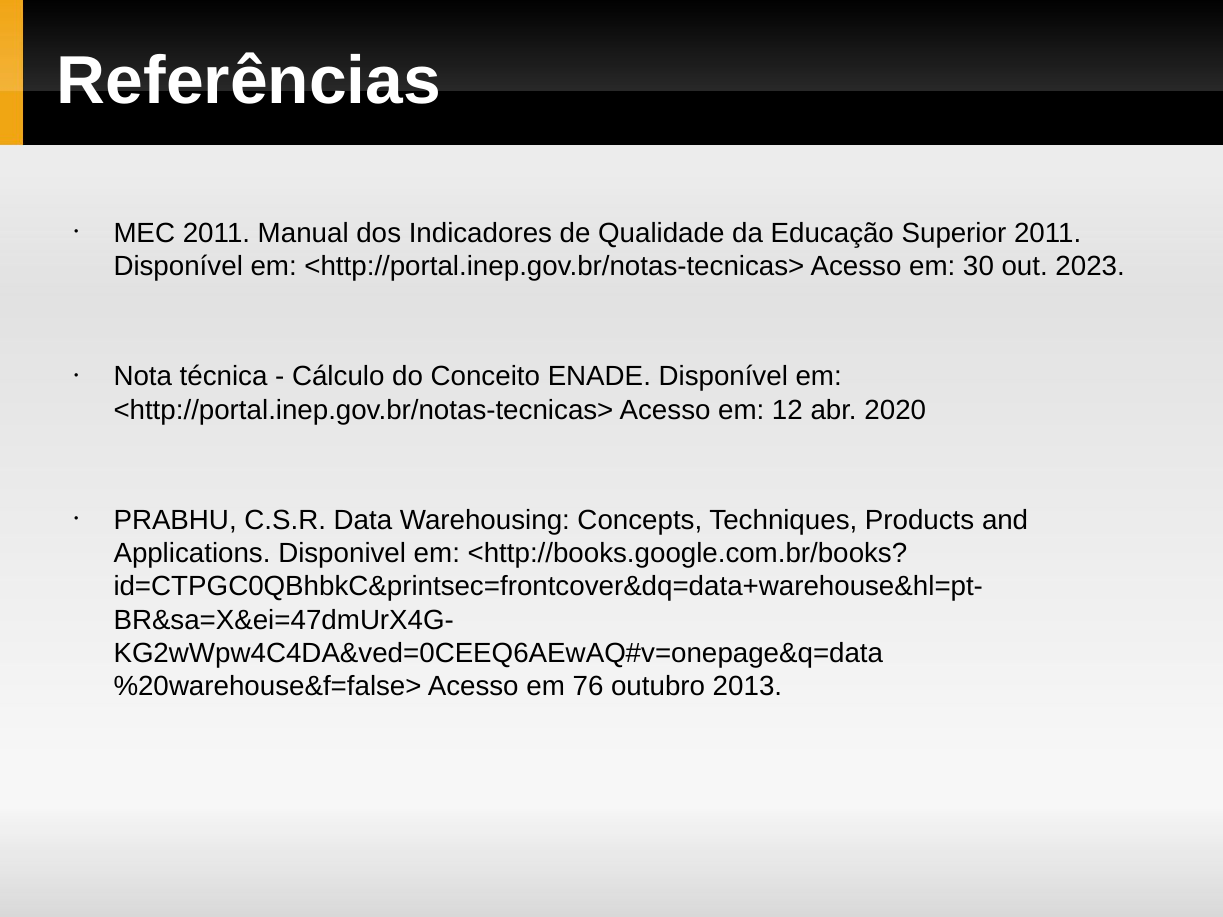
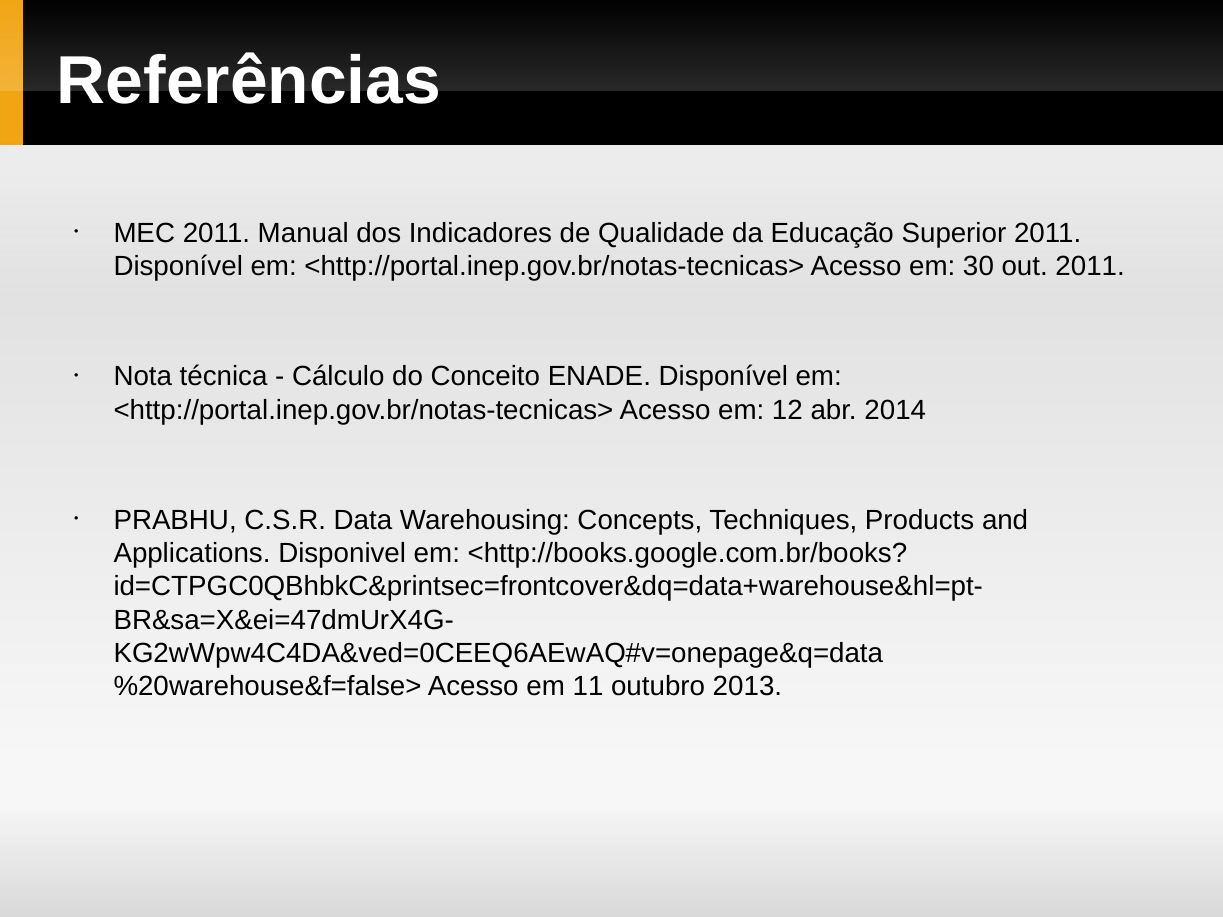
out 2023: 2023 -> 2011
2020: 2020 -> 2014
76: 76 -> 11
